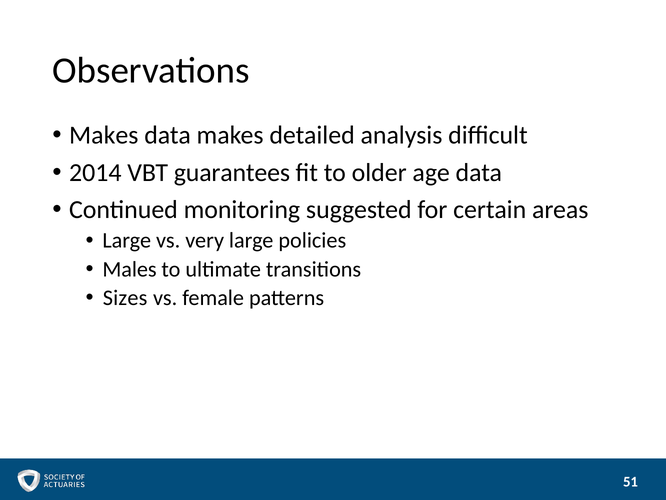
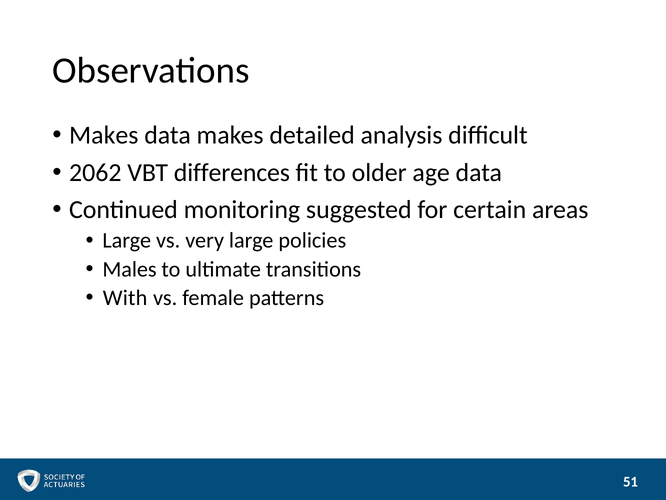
2014: 2014 -> 2062
guarantees: guarantees -> differences
Sizes: Sizes -> With
